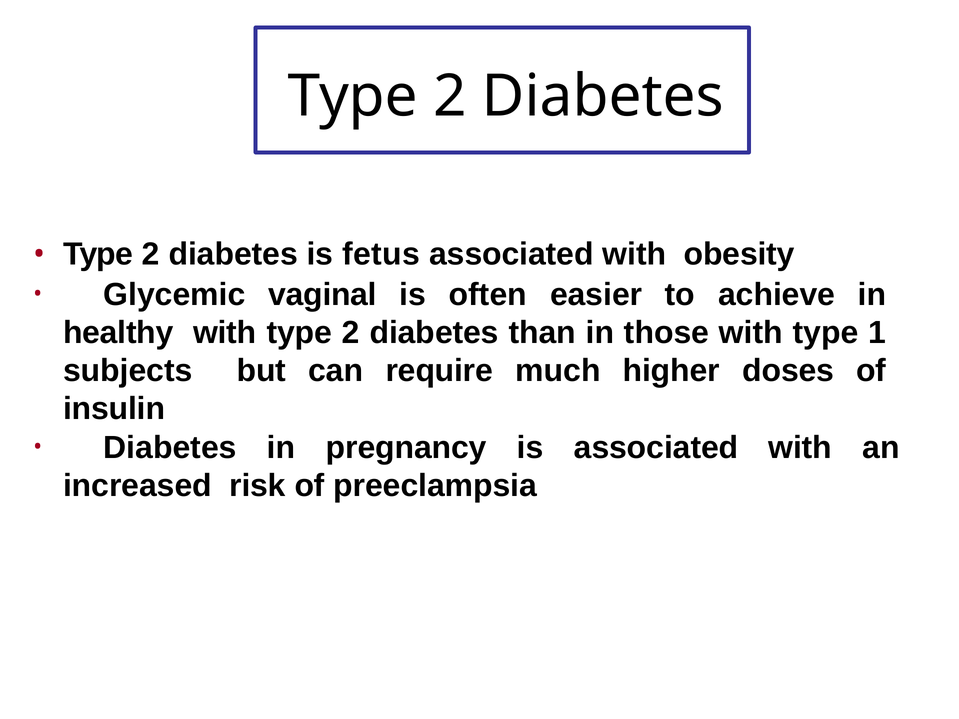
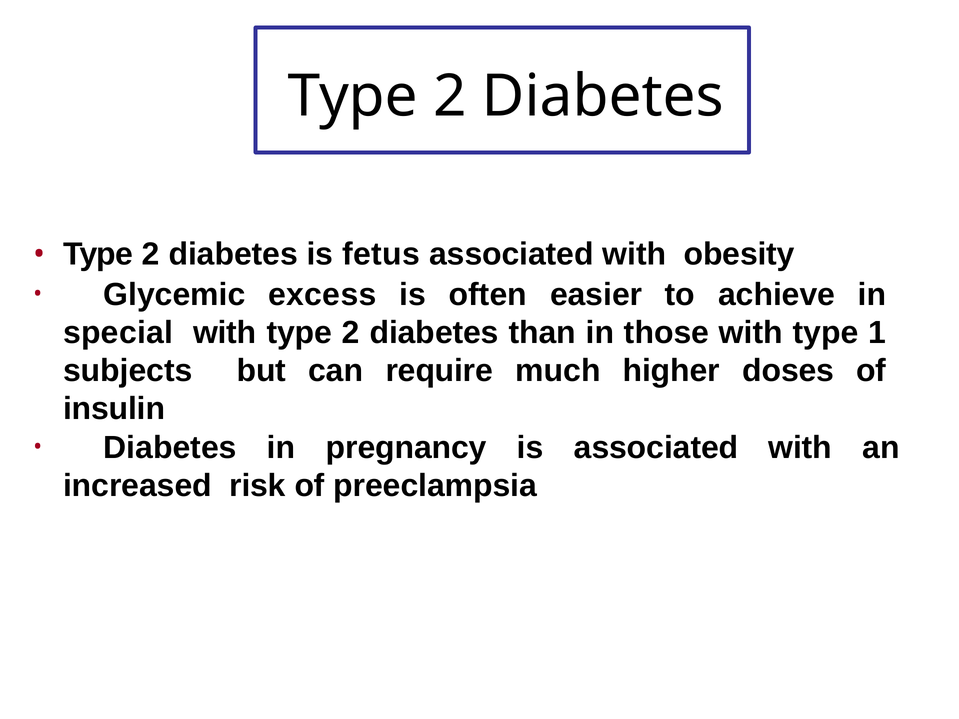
vaginal: vaginal -> excess
healthy: healthy -> special
